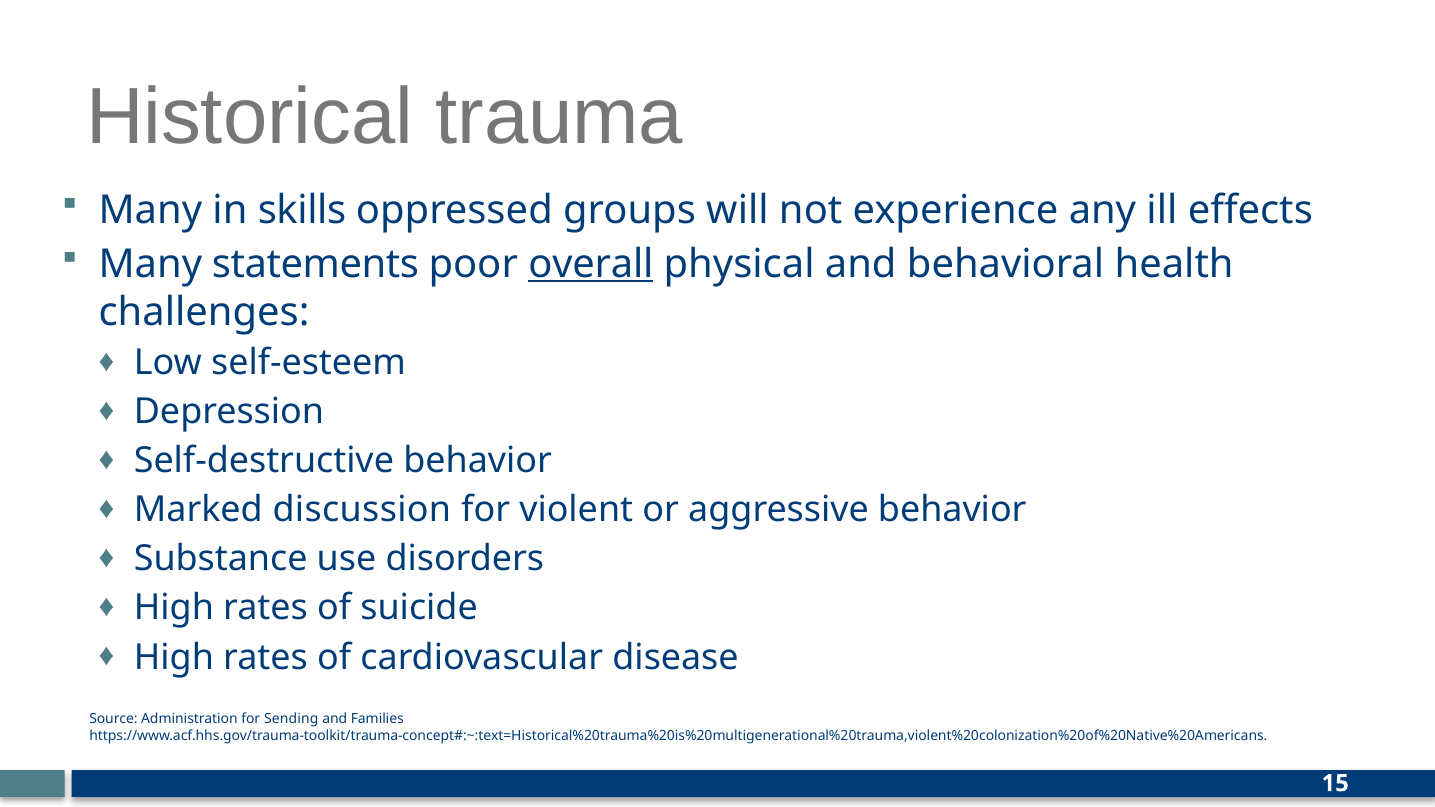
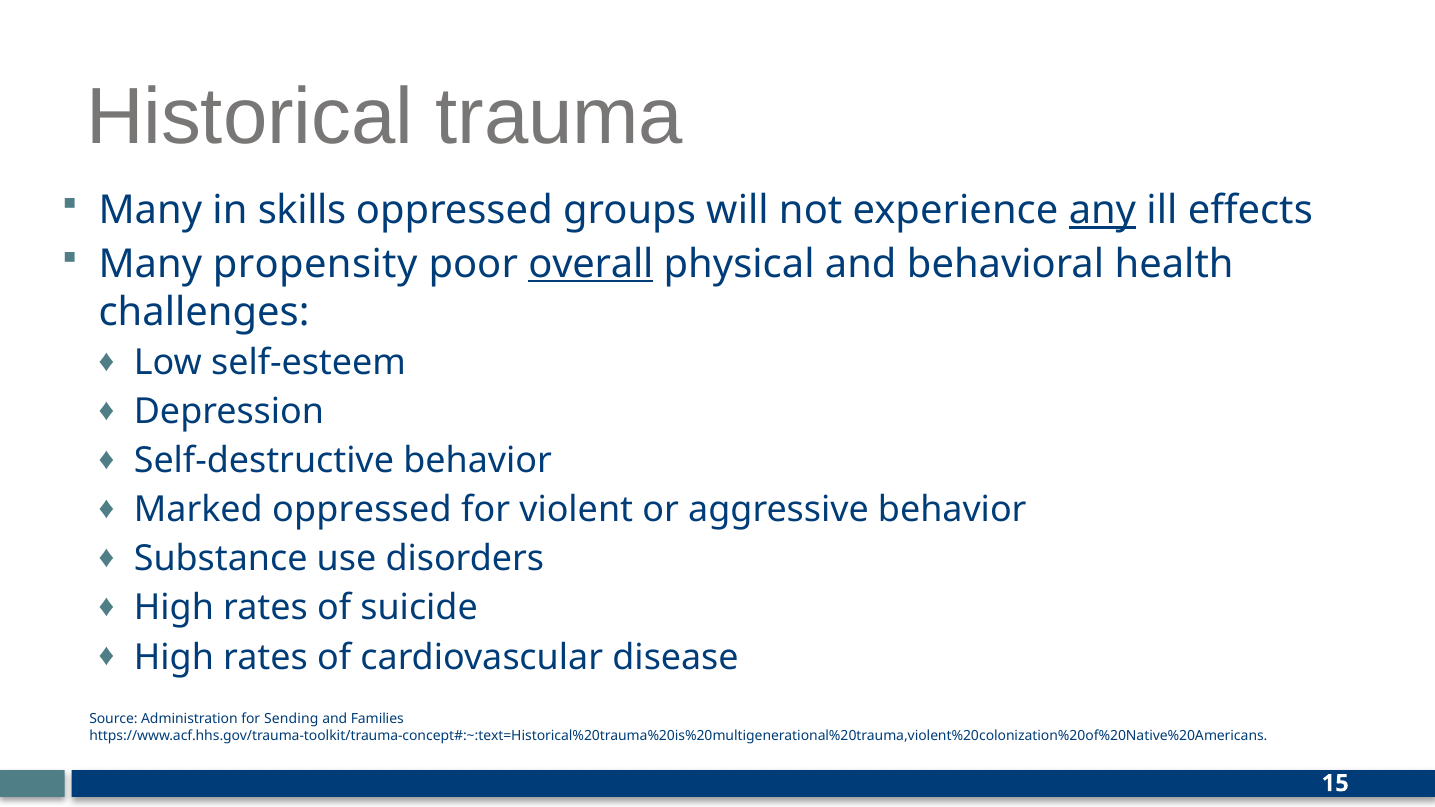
any underline: none -> present
statements: statements -> propensity
Marked discussion: discussion -> oppressed
